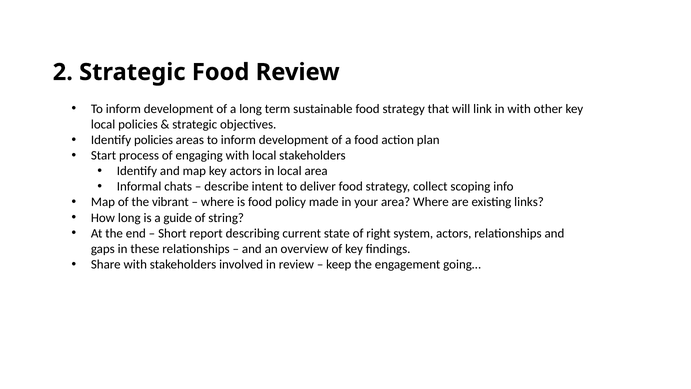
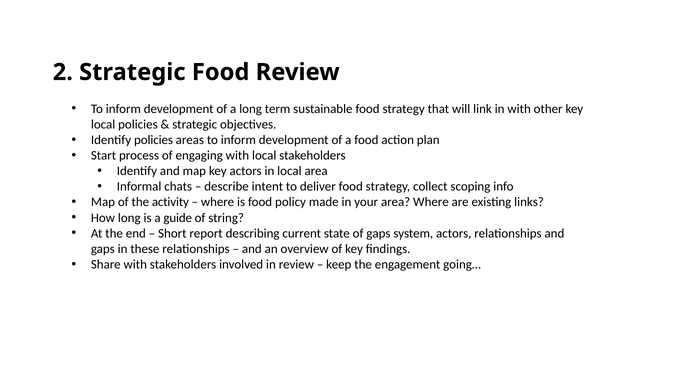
vibrant: vibrant -> activity
of right: right -> gaps
